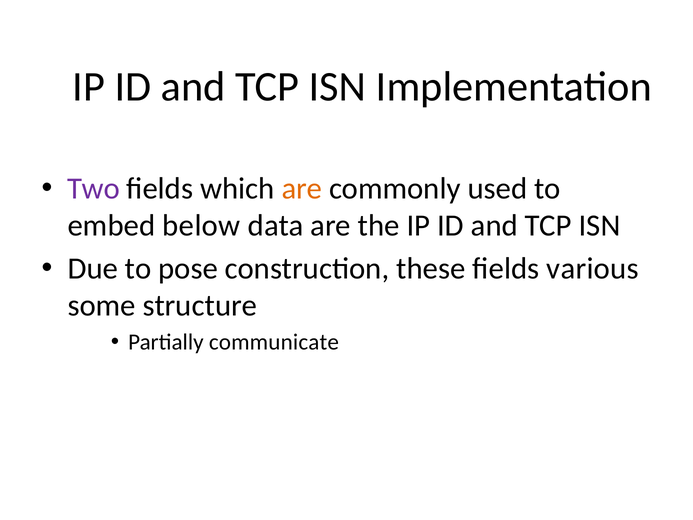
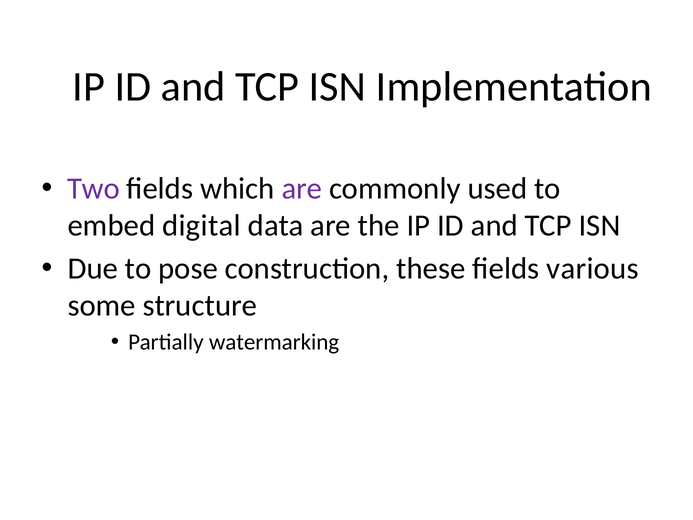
are at (302, 189) colour: orange -> purple
below: below -> digital
communicate: communicate -> watermarking
